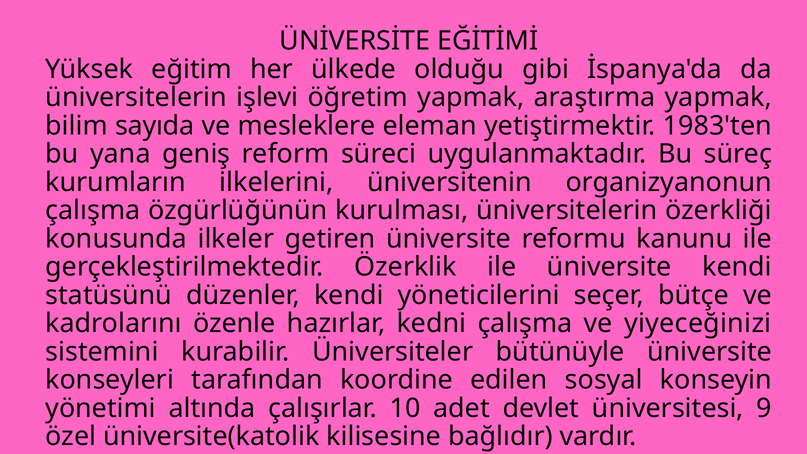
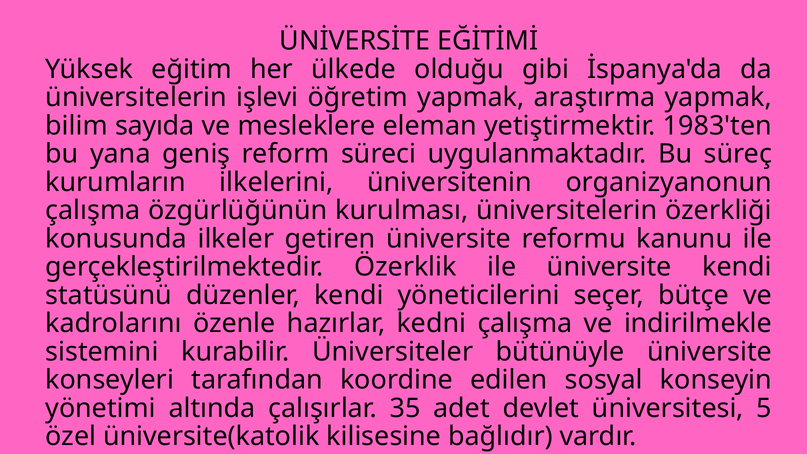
yiyeceğinizi: yiyeceğinizi -> indirilmekle
10: 10 -> 35
9: 9 -> 5
